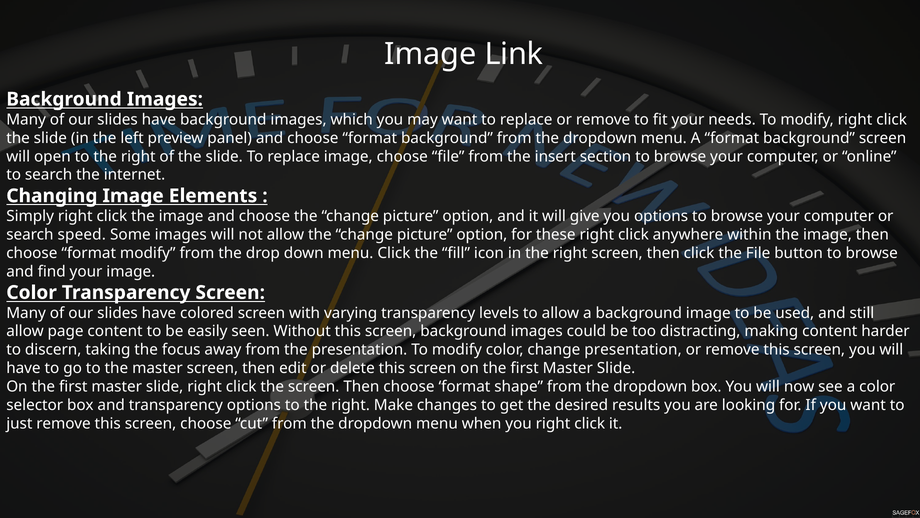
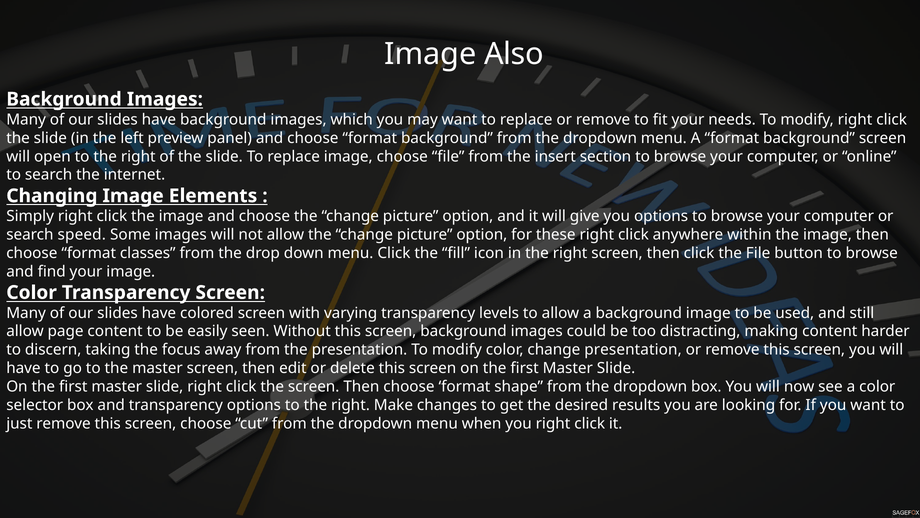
Link: Link -> Also
format modify: modify -> classes
